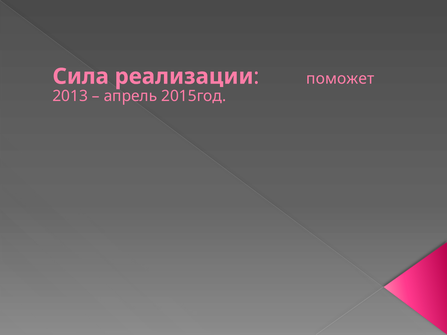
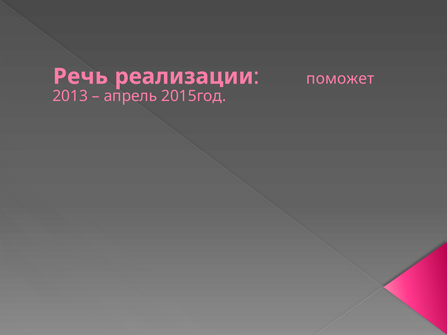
Сила: Сила -> Речь
